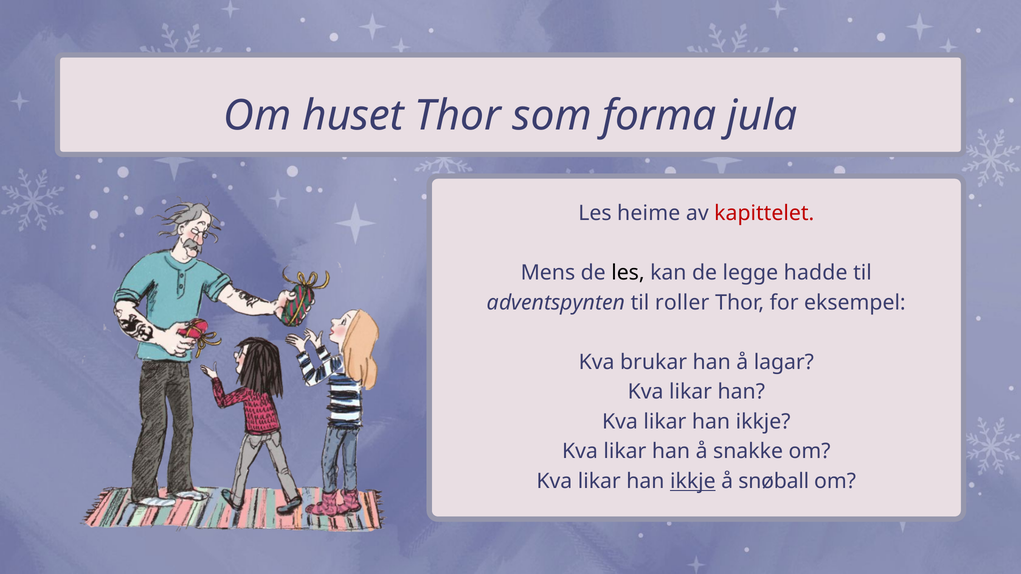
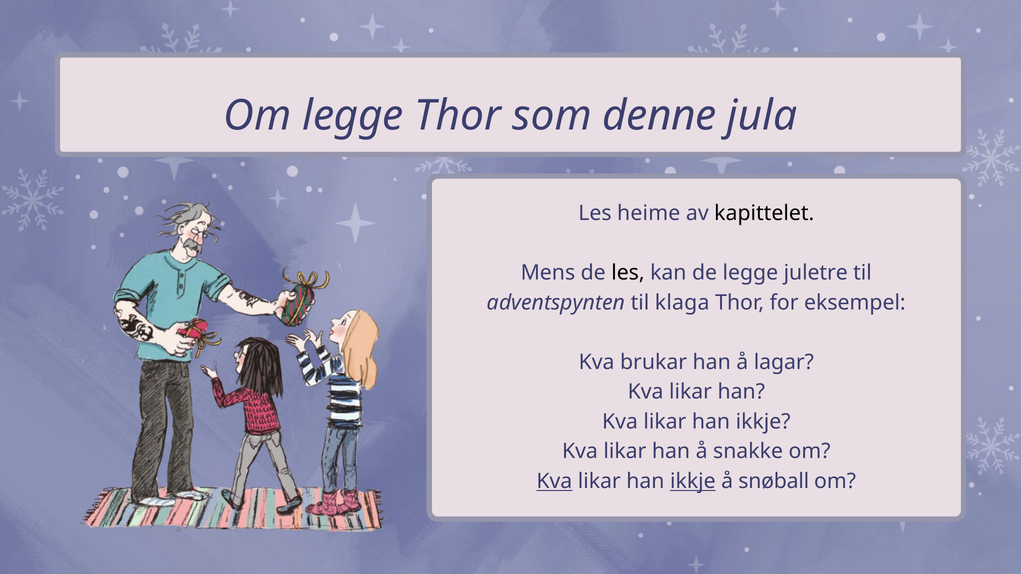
Om huset: huset -> legge
forma: forma -> denne
kapittelet colour: red -> black
hadde: hadde -> juletre
roller: roller -> klaga
Kva at (554, 482) underline: none -> present
